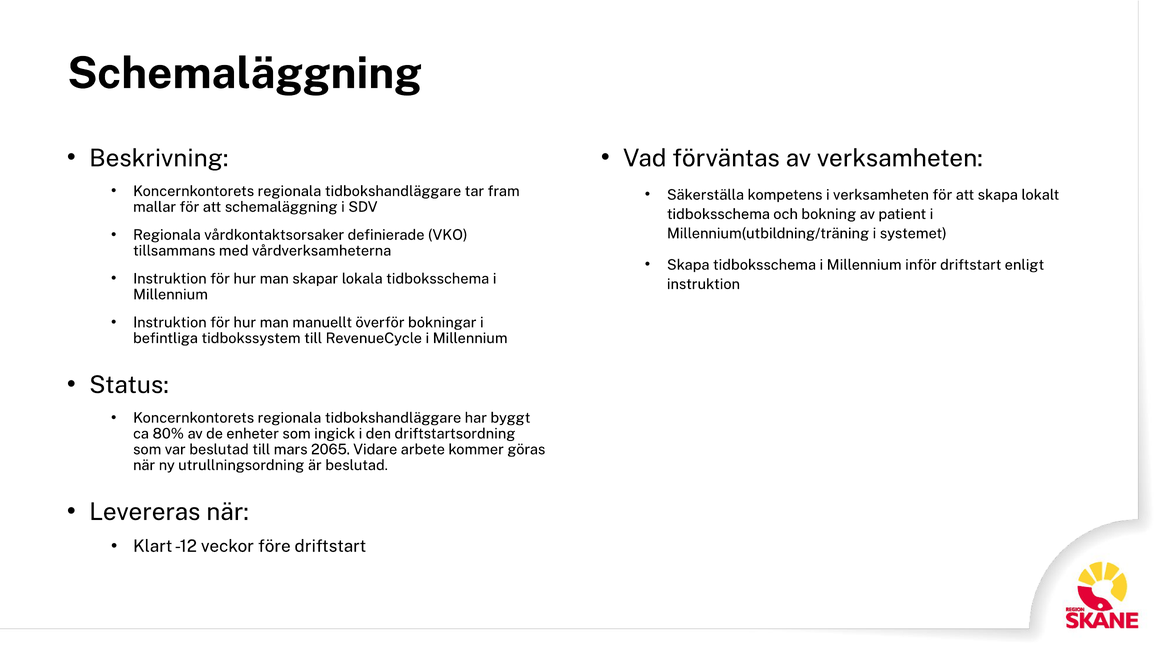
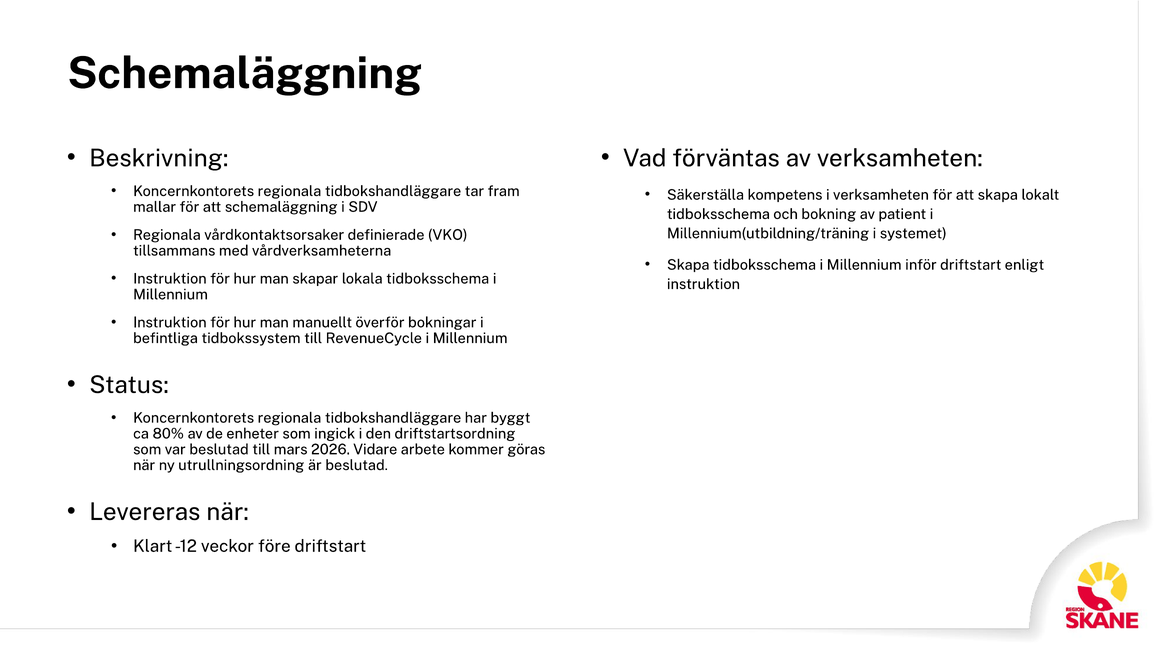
2065: 2065 -> 2026
